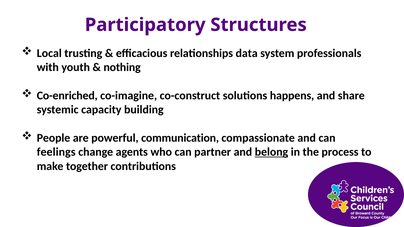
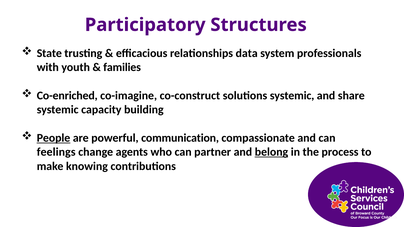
Local: Local -> State
nothing: nothing -> families
solutions happens: happens -> systemic
People underline: none -> present
together: together -> knowing
